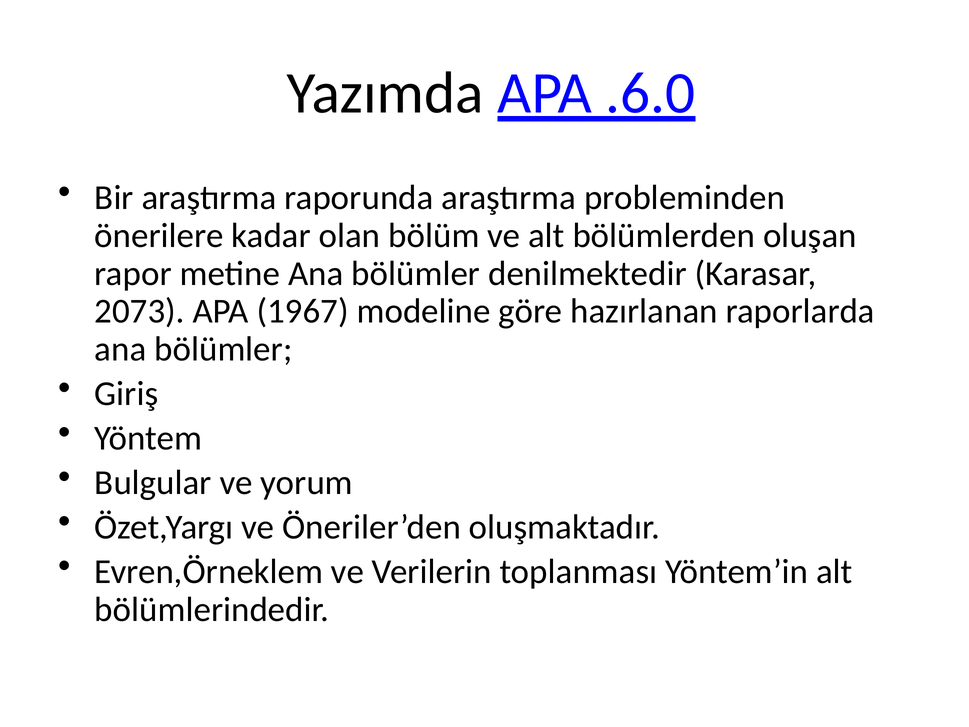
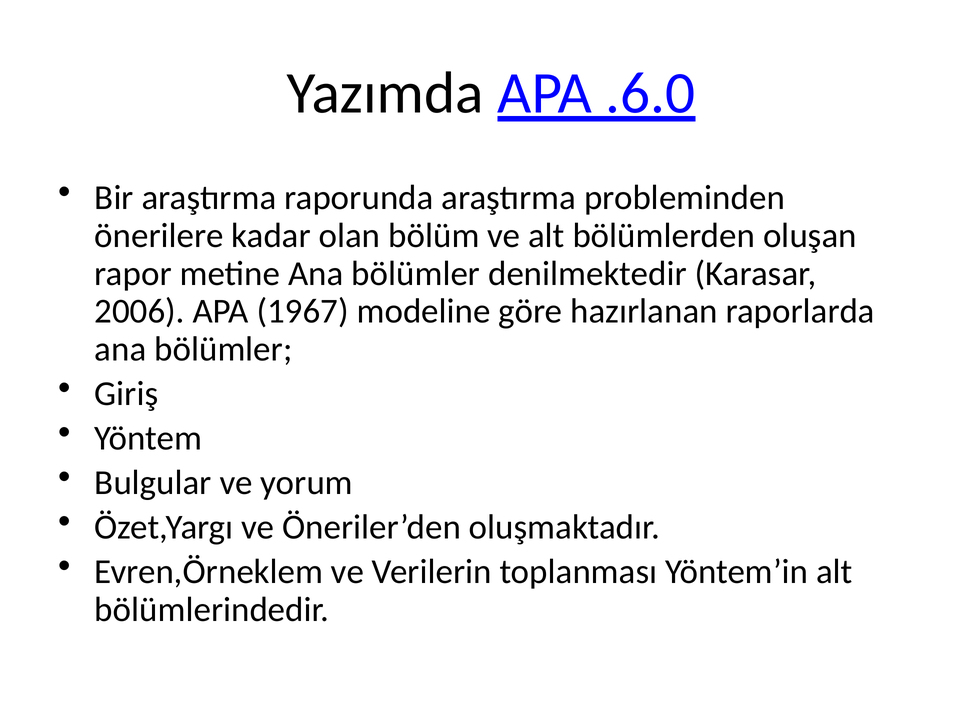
2073: 2073 -> 2006
